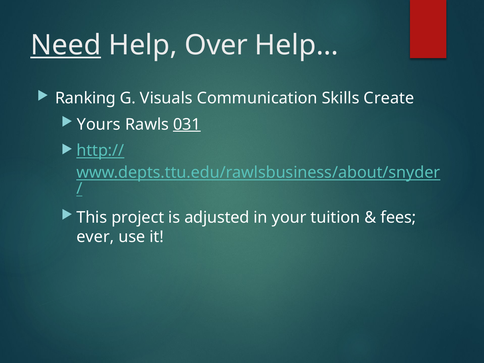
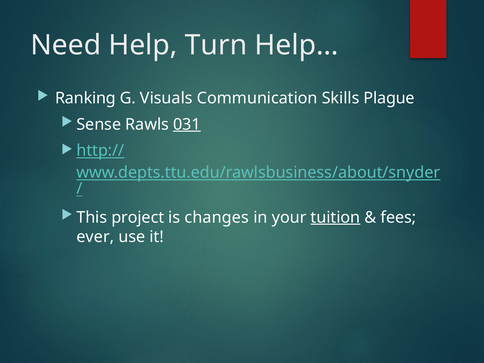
Need underline: present -> none
Over: Over -> Turn
Create: Create -> Plague
Yours: Yours -> Sense
adjusted: adjusted -> changes
tuition underline: none -> present
